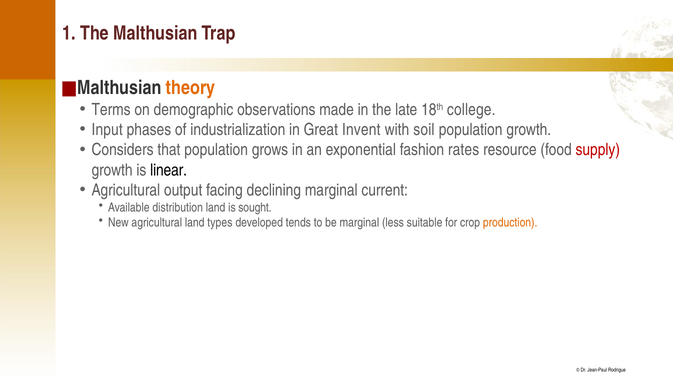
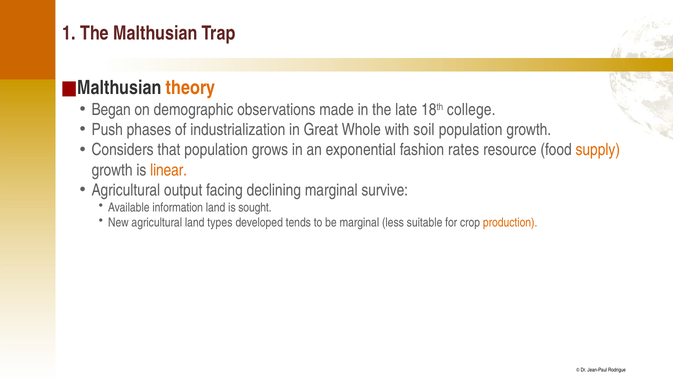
Terms: Terms -> Began
Input: Input -> Push
Invent: Invent -> Whole
supply colour: red -> orange
linear colour: black -> orange
current: current -> survive
distribution: distribution -> information
